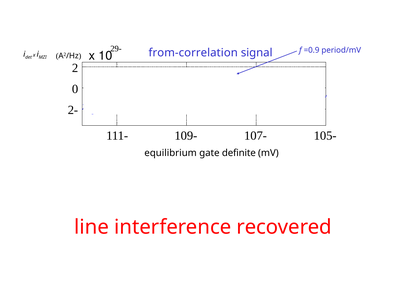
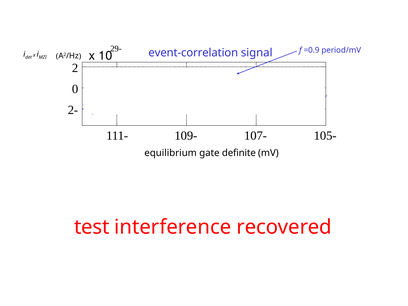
from-correlation: from-correlation -> event-correlation
line: line -> test
